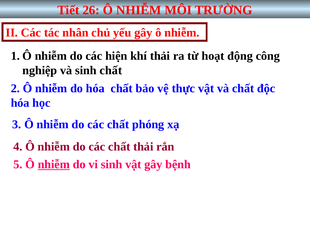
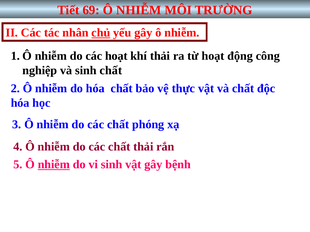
26: 26 -> 69
chủ underline: none -> present
các hiện: hiện -> hoạt
